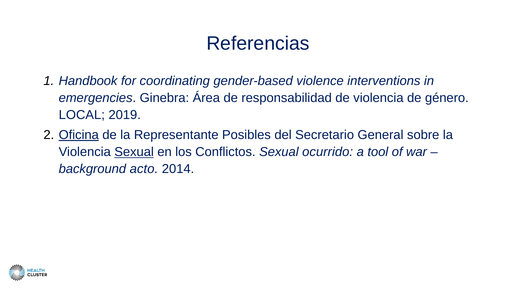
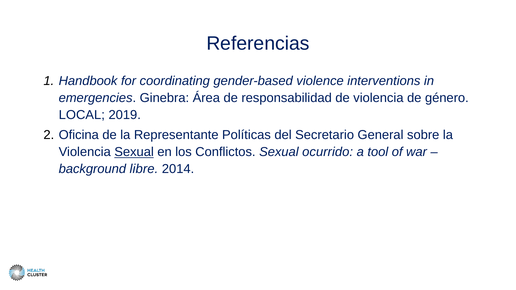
Oficina underline: present -> none
Posibles: Posibles -> Políticas
acto: acto -> libre
